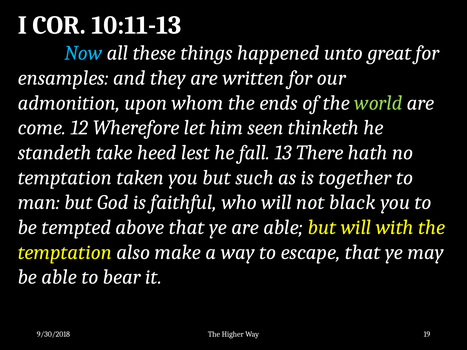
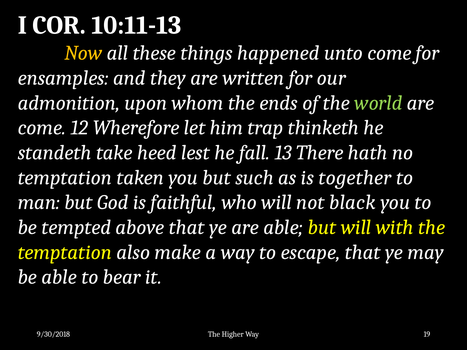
Now colour: light blue -> yellow
unto great: great -> come
seen: seen -> trap
